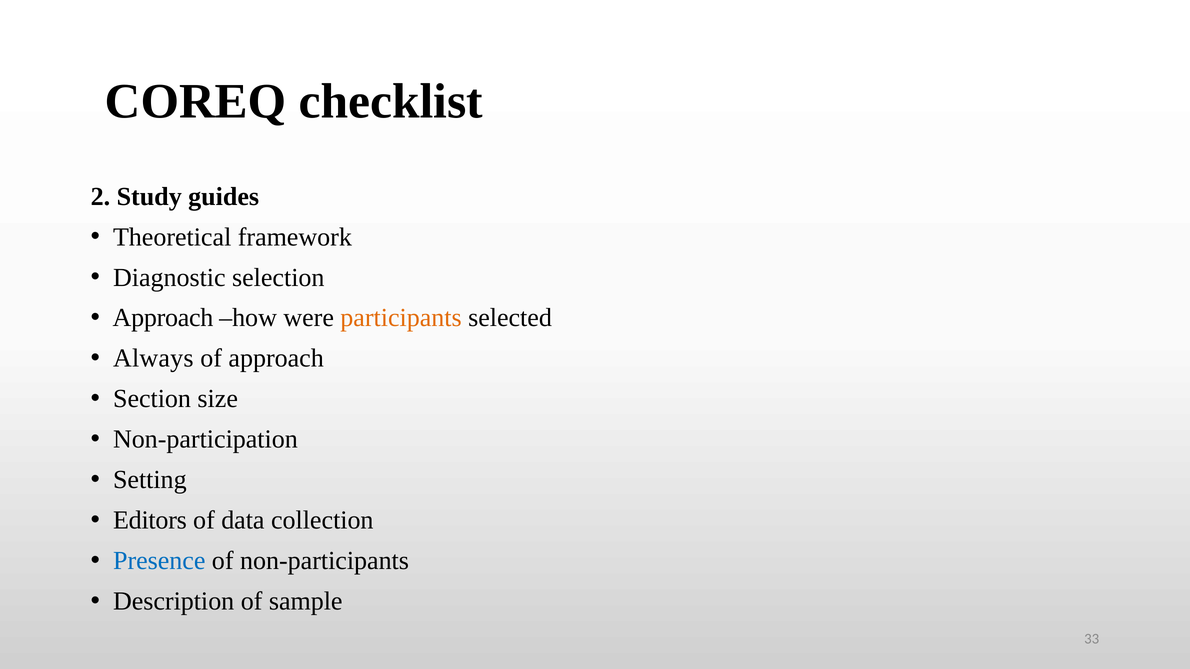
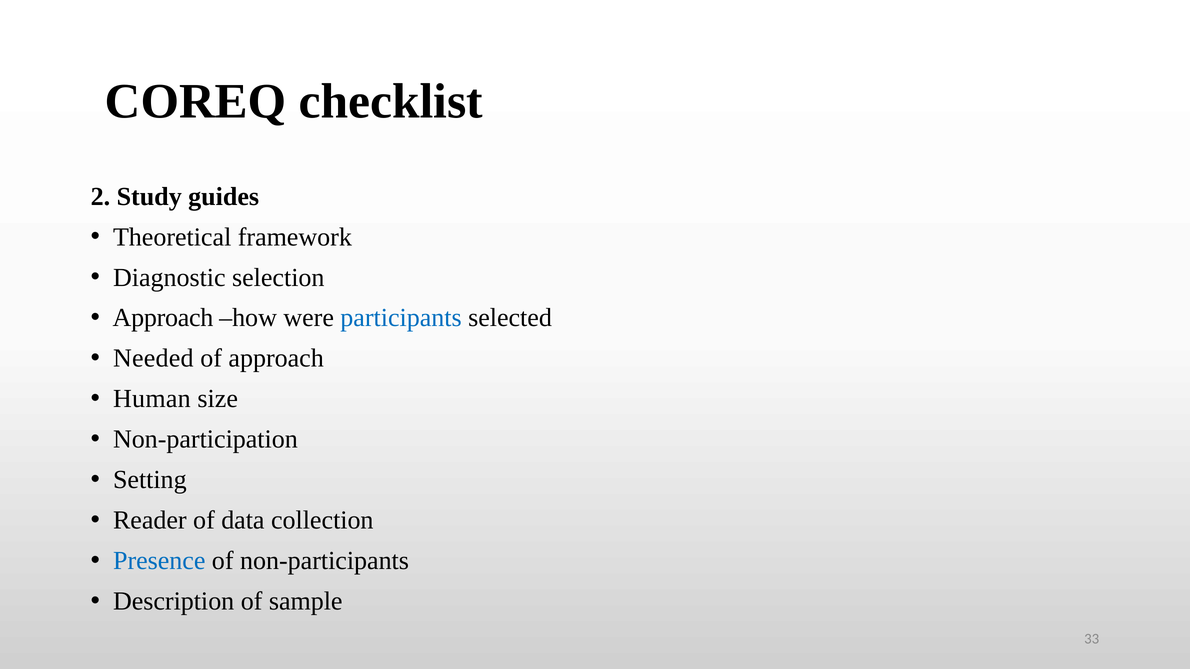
participants colour: orange -> blue
Always: Always -> Needed
Section: Section -> Human
Editors: Editors -> Reader
